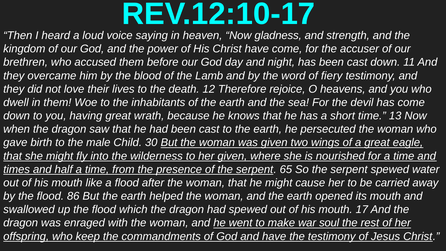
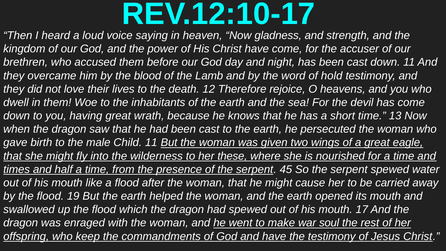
fiery: fiery -> hold
Child 30: 30 -> 11
her given: given -> these
65: 65 -> 45
86: 86 -> 19
